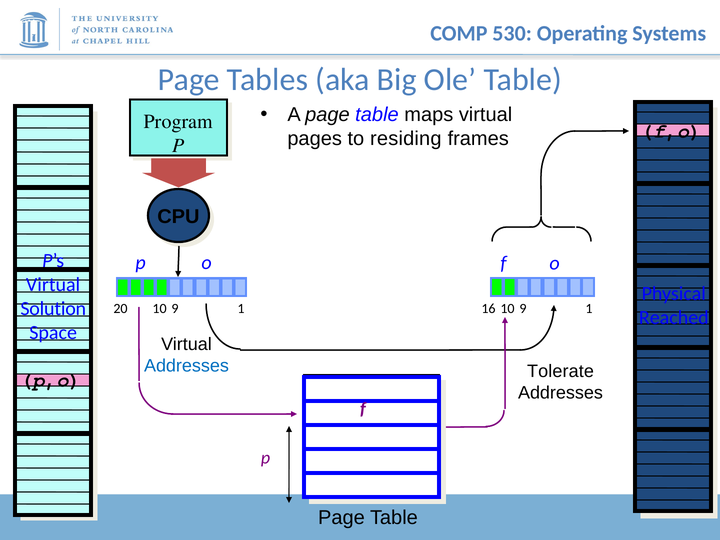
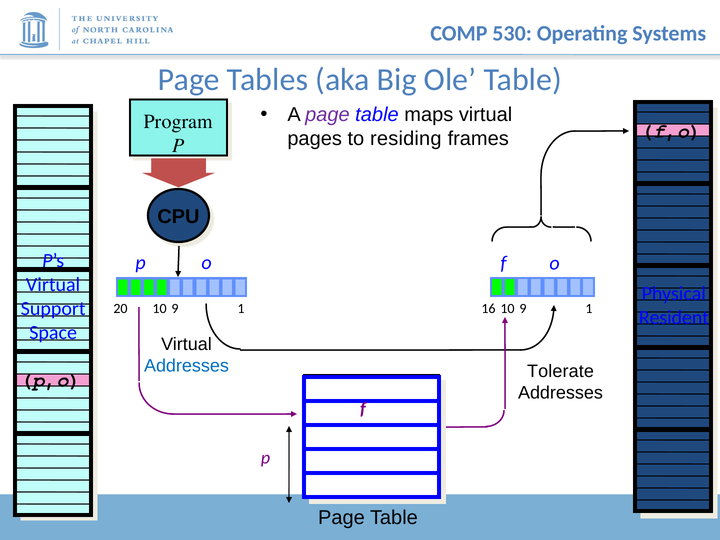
page at (327, 115) colour: black -> purple
Solution: Solution -> Support
Reached: Reached -> Resident
